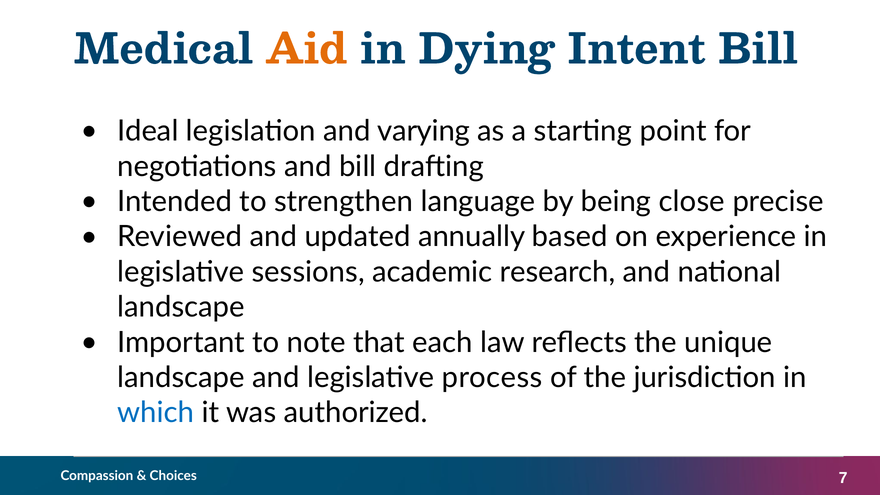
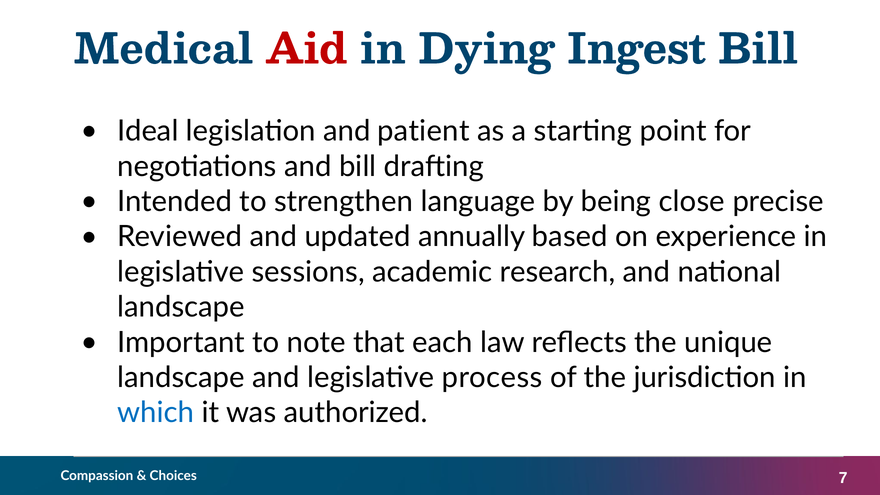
Aid colour: orange -> red
Intent: Intent -> Ingest
varying: varying -> patient
